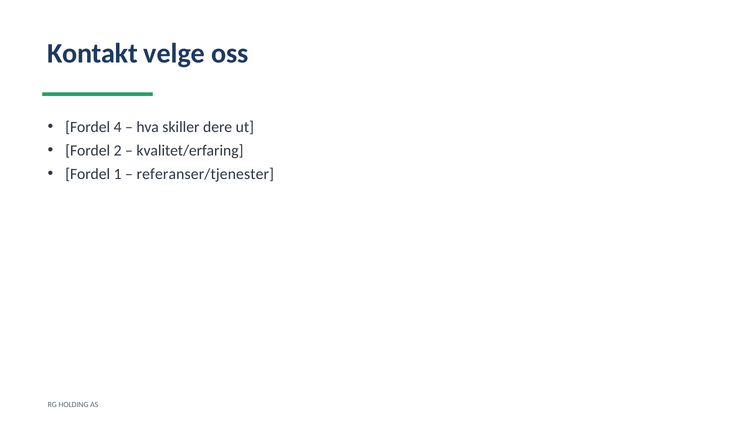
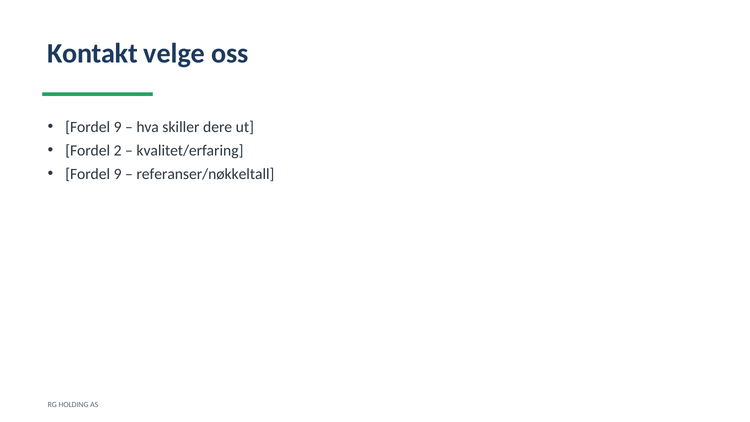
4 at (118, 127): 4 -> 9
1 at (118, 174): 1 -> 9
referanser/tjenester: referanser/tjenester -> referanser/nøkkeltall
